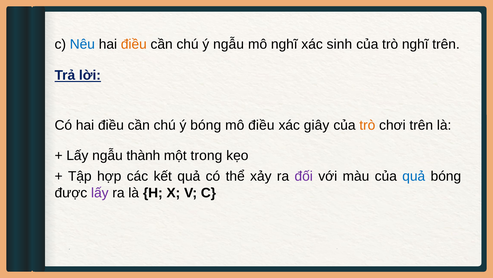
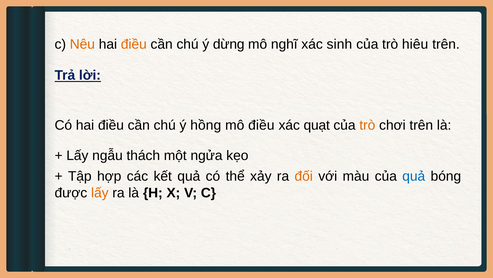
Nêu colour: blue -> orange
ý ngẫu: ngẫu -> dừng
trò nghĩ: nghĩ -> hiêu
ý bóng: bóng -> hồng
giây: giây -> quạt
thành: thành -> thách
trong: trong -> ngửa
đối colour: purple -> orange
lấy at (100, 192) colour: purple -> orange
